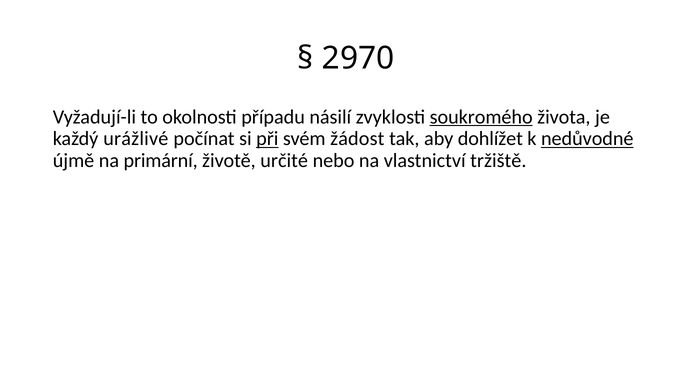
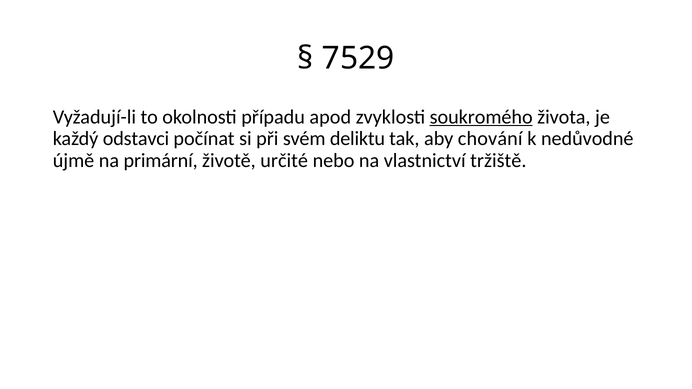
2970: 2970 -> 7529
násilí: násilí -> apod
urážlivé: urážlivé -> odstavci
při underline: present -> none
žádost: žádost -> deliktu
dohlížet: dohlížet -> chování
nedůvodné underline: present -> none
